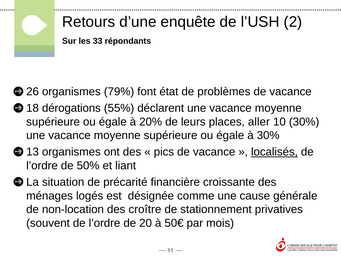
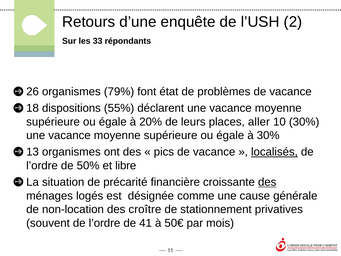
dérogations: dérogations -> dispositions
liant: liant -> libre
des at (267, 182) underline: none -> present
20: 20 -> 41
